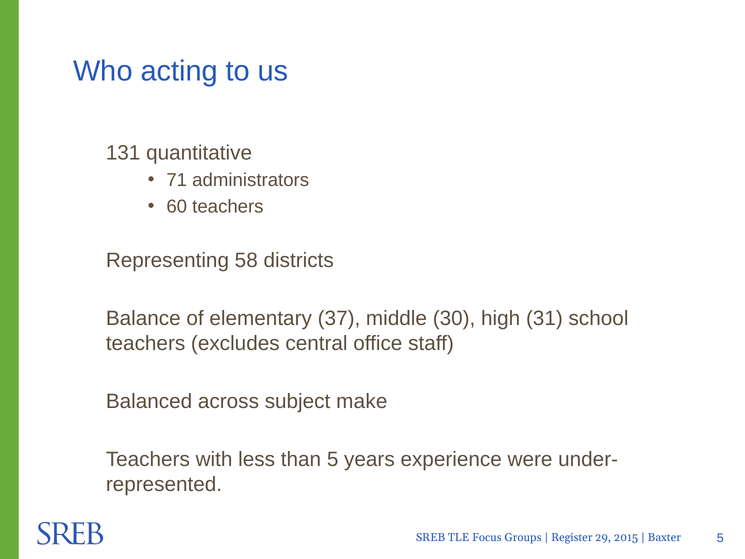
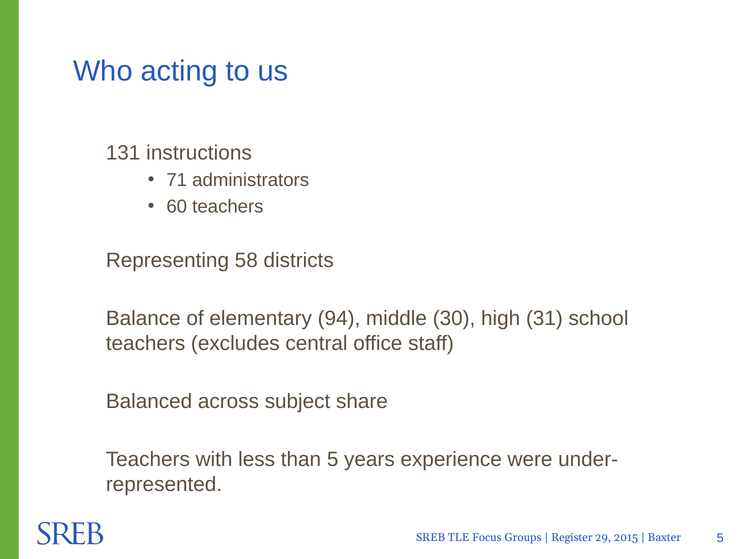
quantitative: quantitative -> instructions
37: 37 -> 94
make: make -> share
